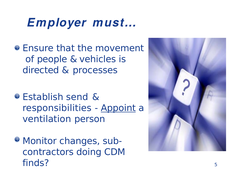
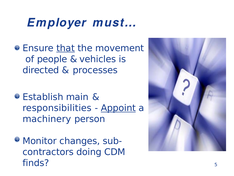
that underline: none -> present
send: send -> main
ventilation: ventilation -> machinery
